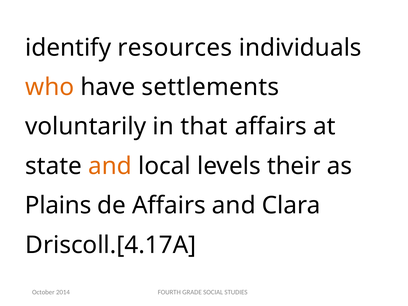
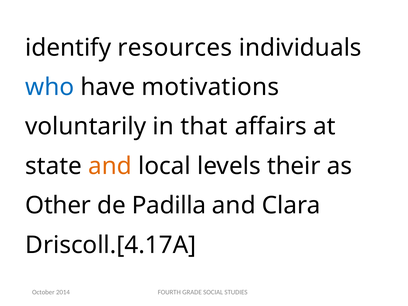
who colour: orange -> blue
settlements: settlements -> motivations
Plains: Plains -> Other
de Affairs: Affairs -> Padilla
